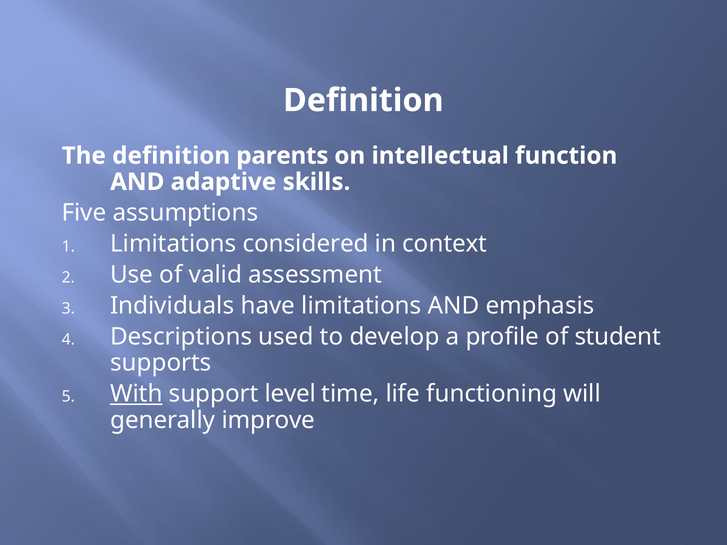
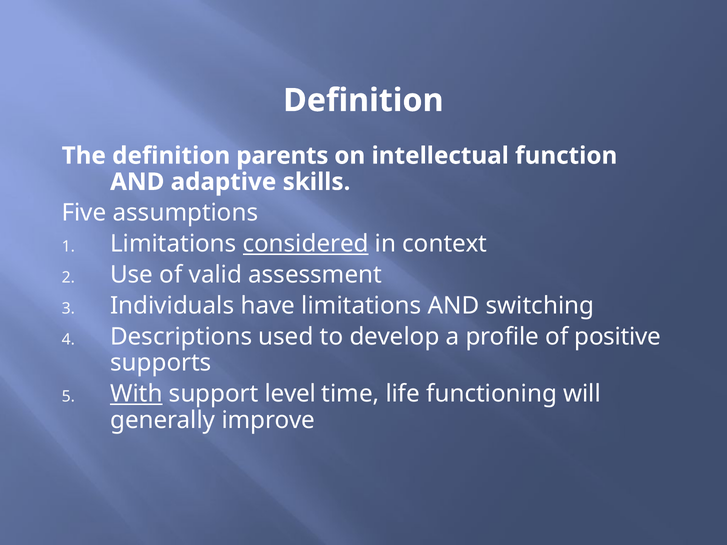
considered underline: none -> present
emphasis: emphasis -> switching
student: student -> positive
